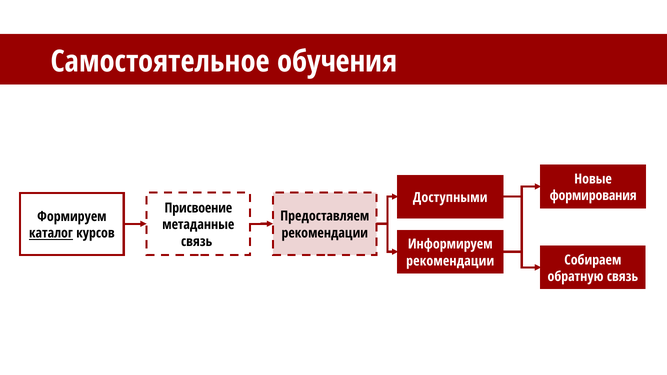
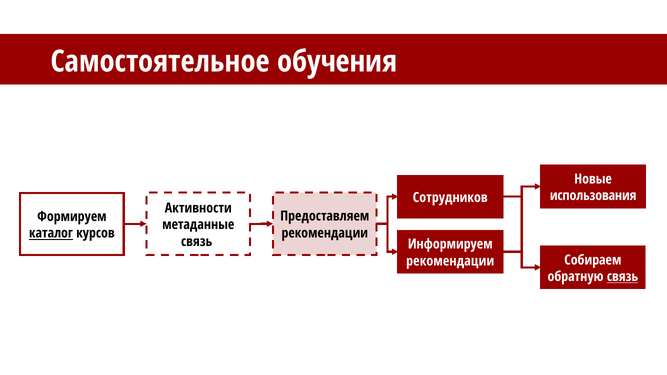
формирования: формирования -> использования
Доступными: Доступными -> Сотрудников
Присвоение: Присвоение -> Активности
связь at (623, 277) underline: none -> present
